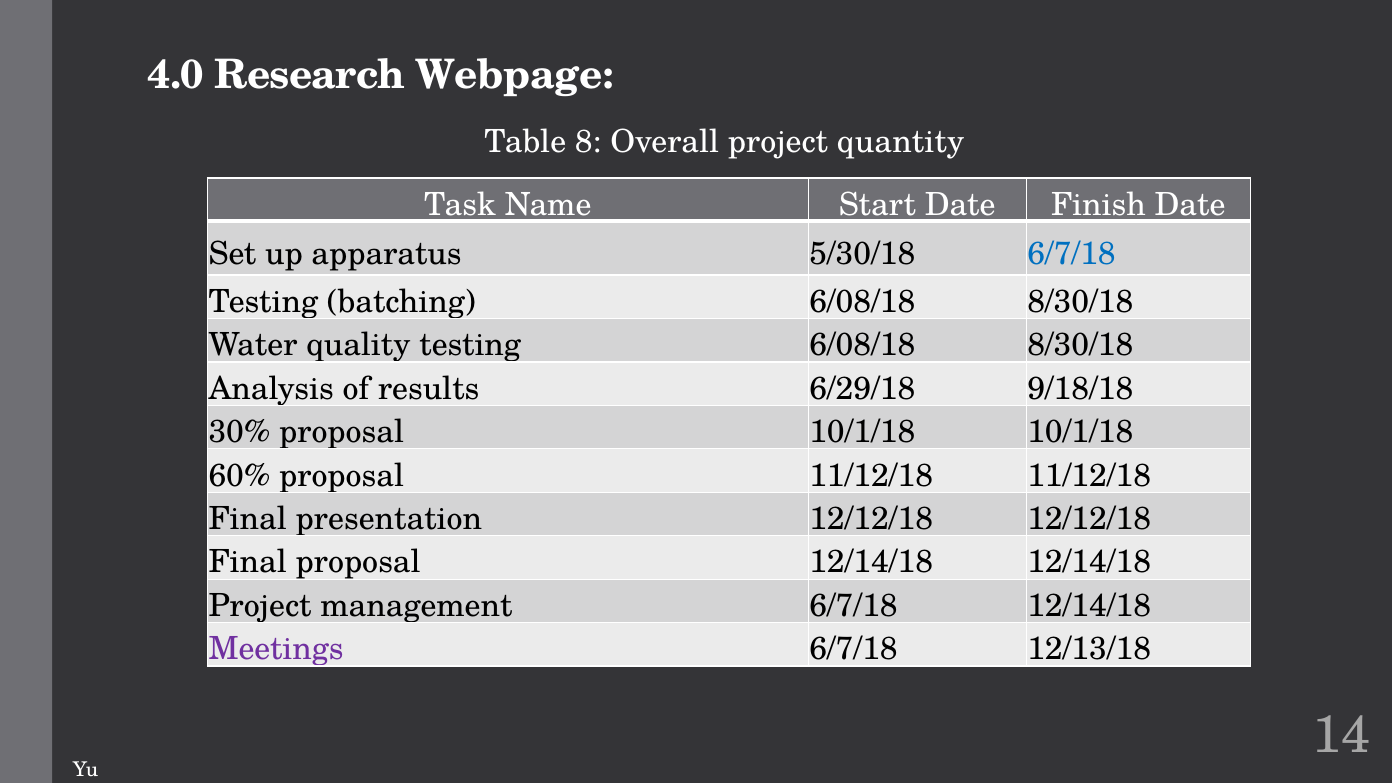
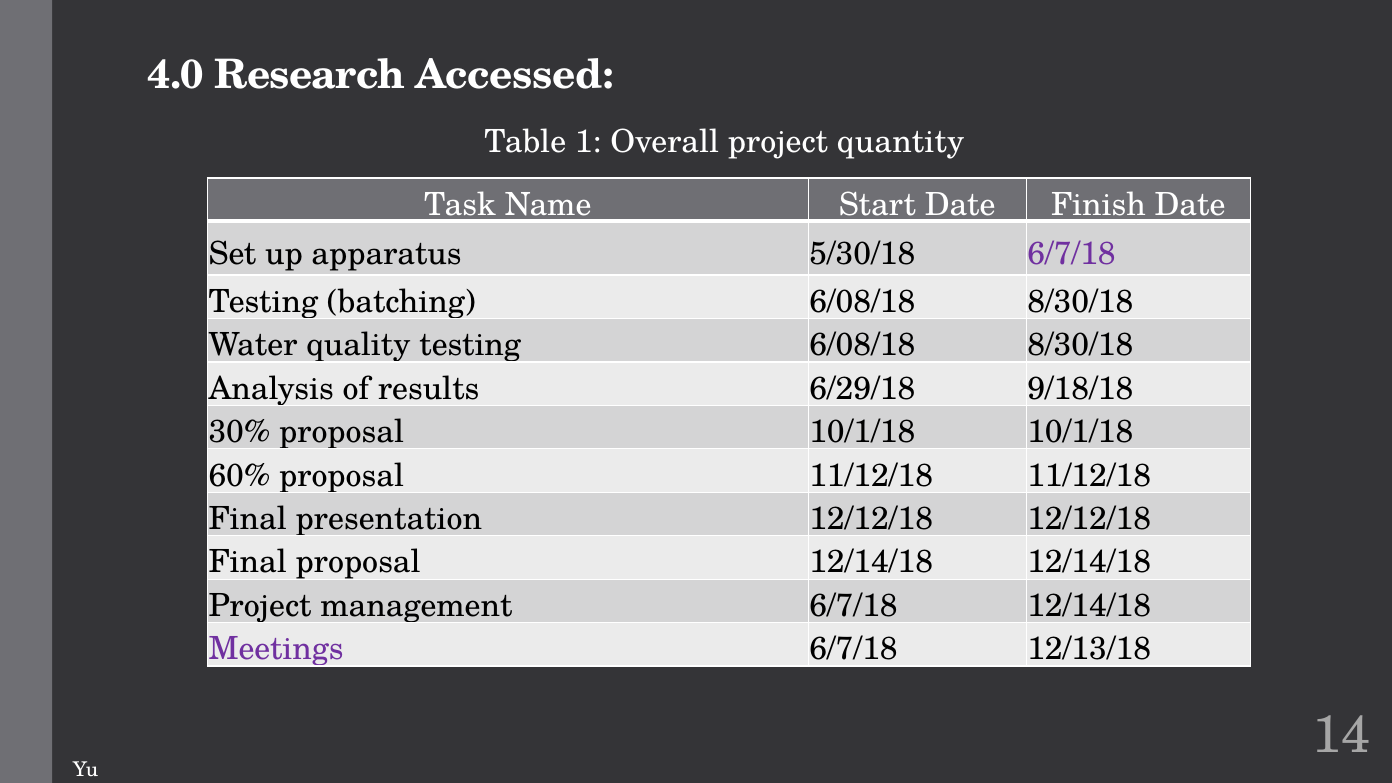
Webpage: Webpage -> Accessed
8: 8 -> 1
6/7/18 at (1071, 254) colour: blue -> purple
